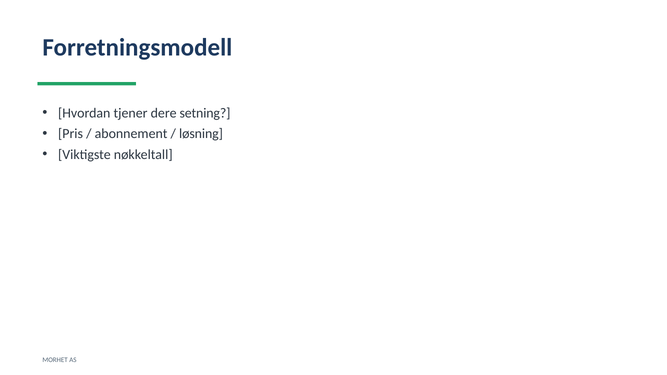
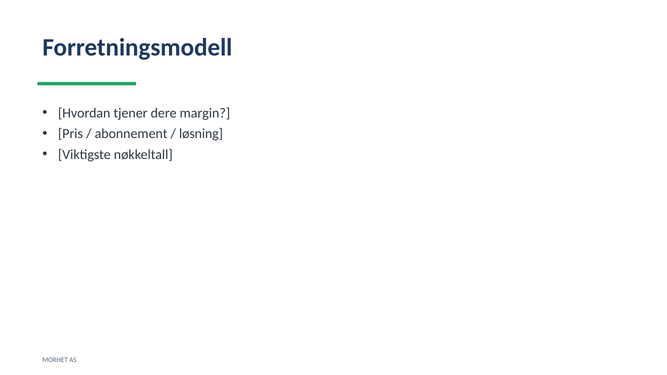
setning: setning -> margin
